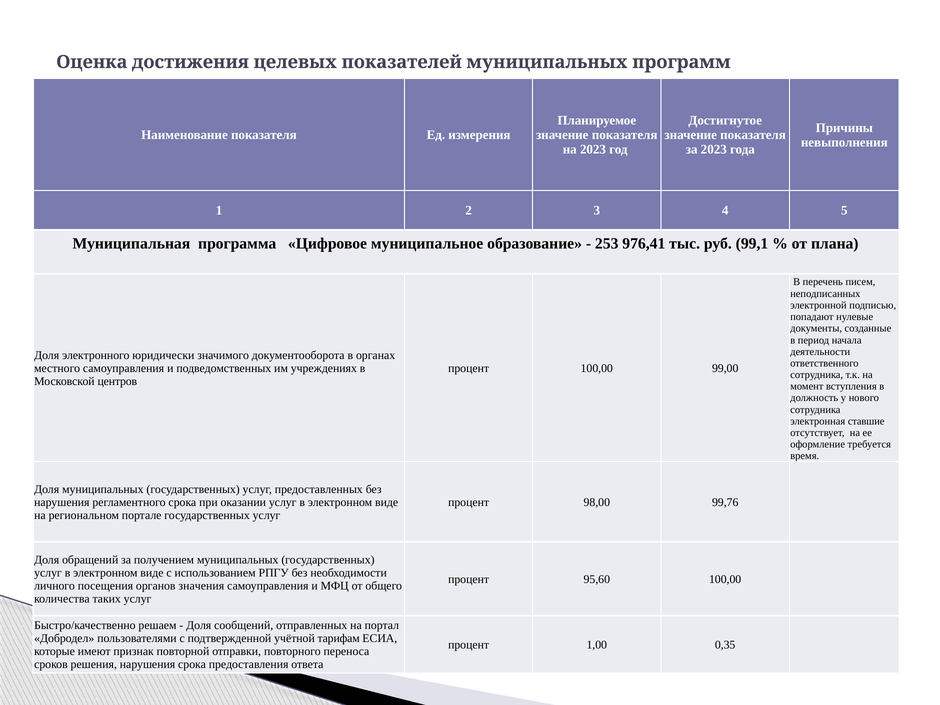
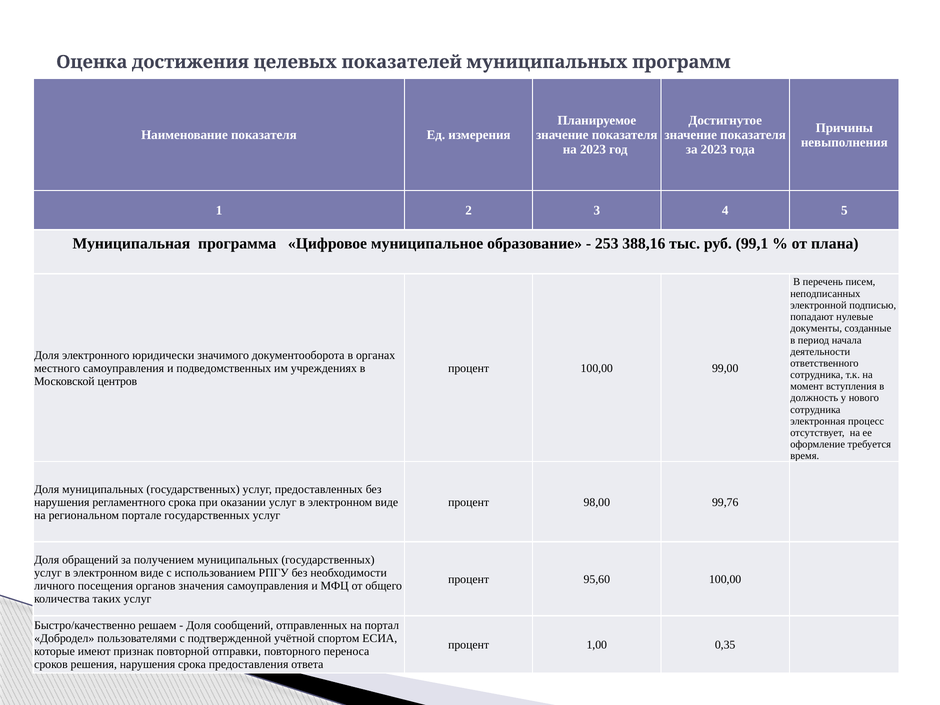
976,41: 976,41 -> 388,16
ставшие: ставшие -> процесс
тарифам: тарифам -> спортом
